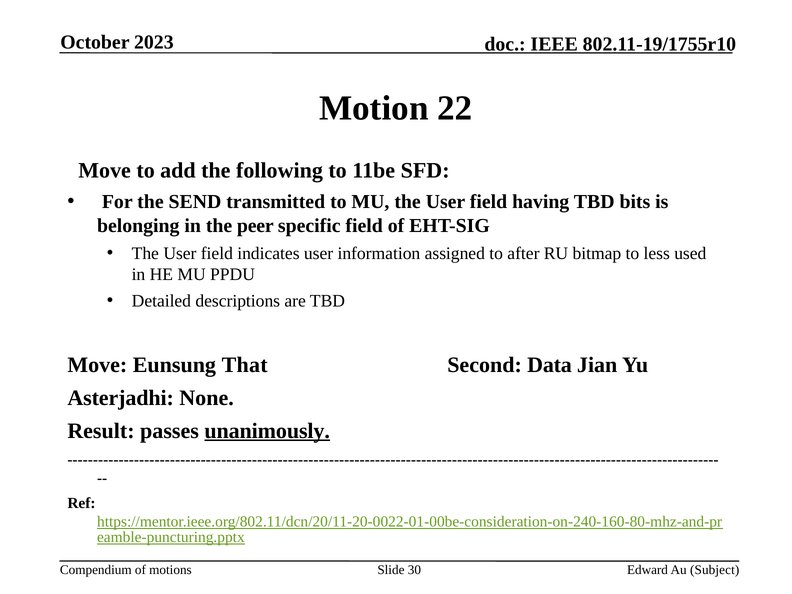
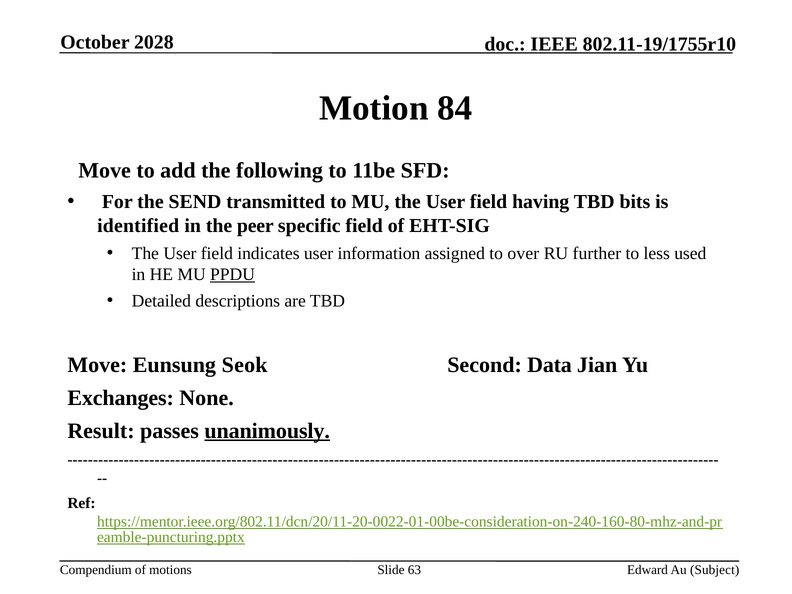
2023: 2023 -> 2028
22: 22 -> 84
belonging: belonging -> identified
after: after -> over
bitmap: bitmap -> further
PPDU underline: none -> present
That: That -> Seok
Asterjadhi: Asterjadhi -> Exchanges
30: 30 -> 63
